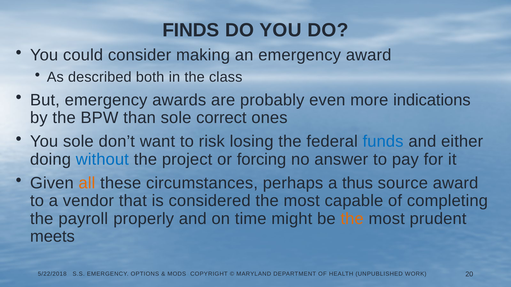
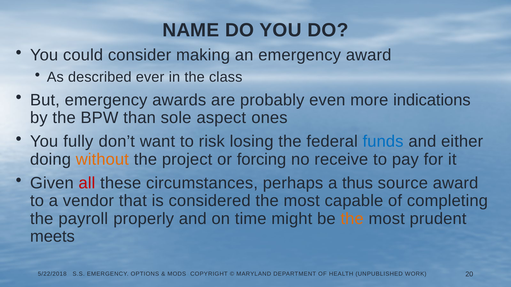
FINDS: FINDS -> NAME
both: both -> ever
correct: correct -> aspect
You sole: sole -> fully
without colour: blue -> orange
answer: answer -> receive
all colour: orange -> red
